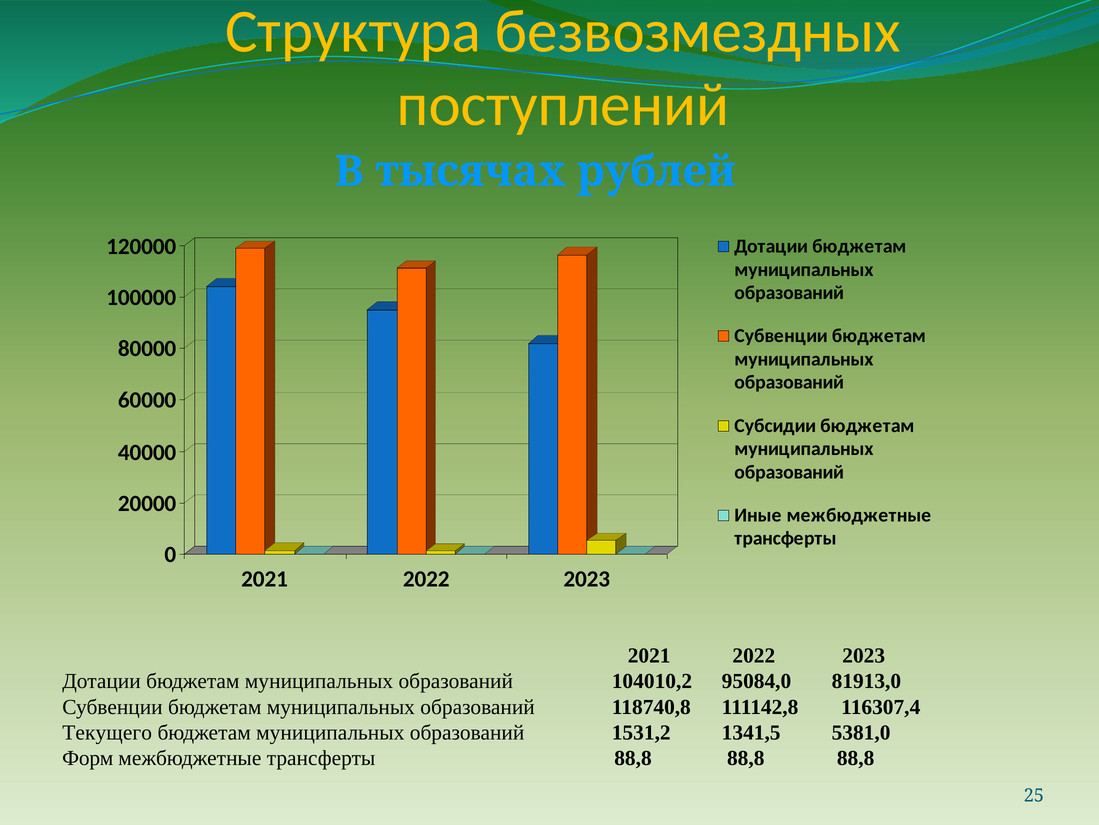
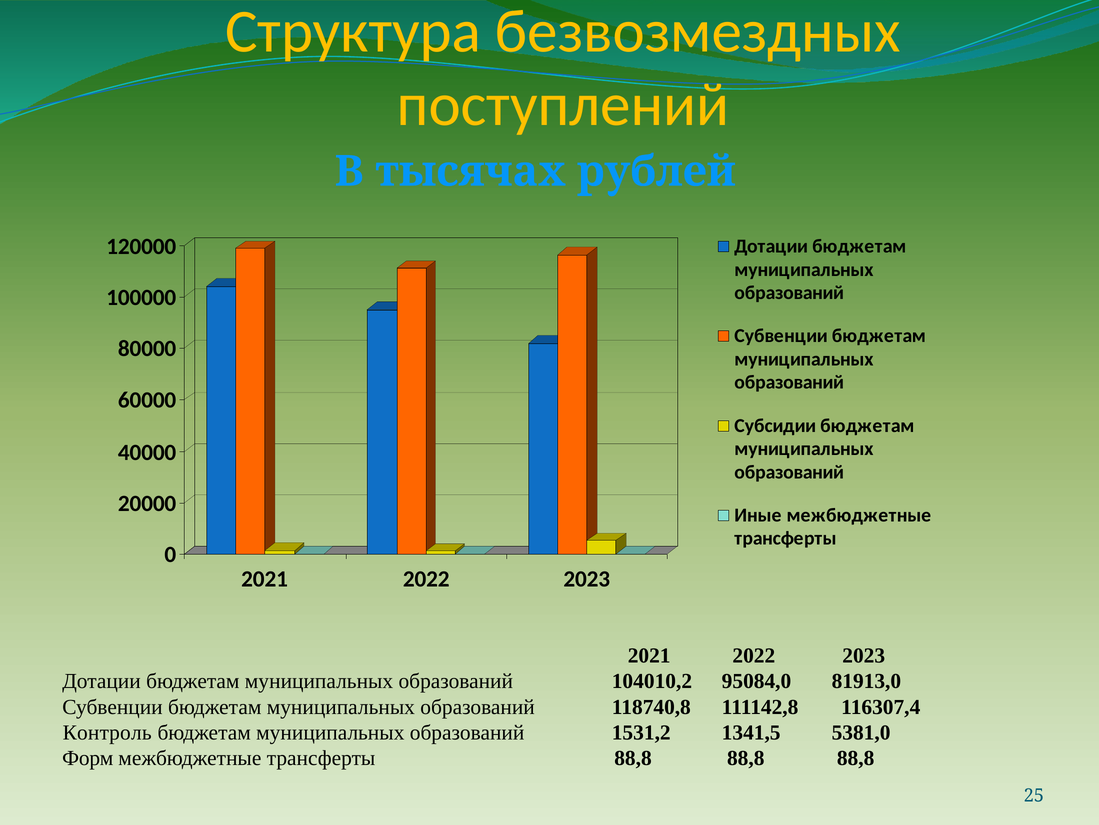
Текущего: Текущего -> Контроль
